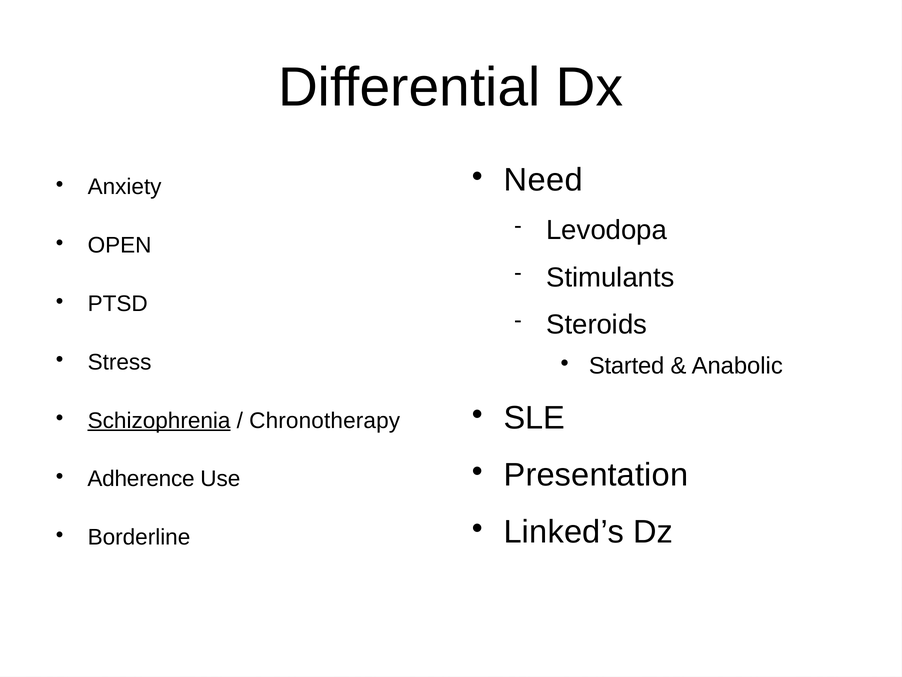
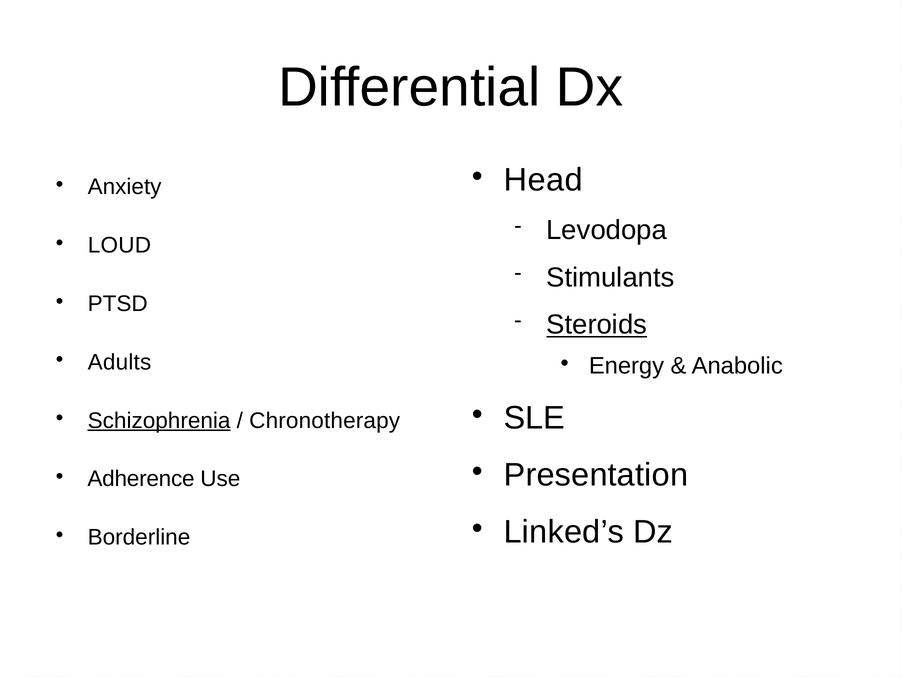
Need: Need -> Head
OPEN: OPEN -> LOUD
Steroids underline: none -> present
Stress: Stress -> Adults
Started: Started -> Energy
